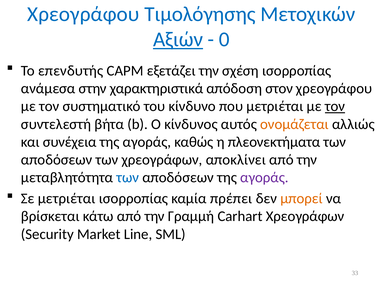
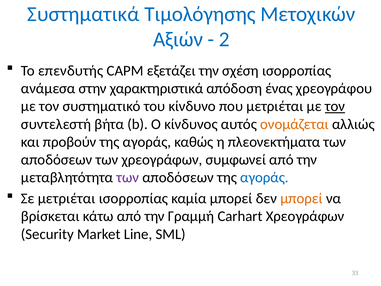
Χρεογράφου at (83, 14): Χρεογράφου -> Συστηματικά
Αξιών underline: present -> none
0: 0 -> 2
στον: στον -> ένας
συνέχεια: συνέχεια -> προβούν
αποκλίνει: αποκλίνει -> συμφωνεί
των at (128, 177) colour: blue -> purple
αγοράς at (264, 177) colour: purple -> blue
καμία πρέπει: πρέπει -> μπορεί
